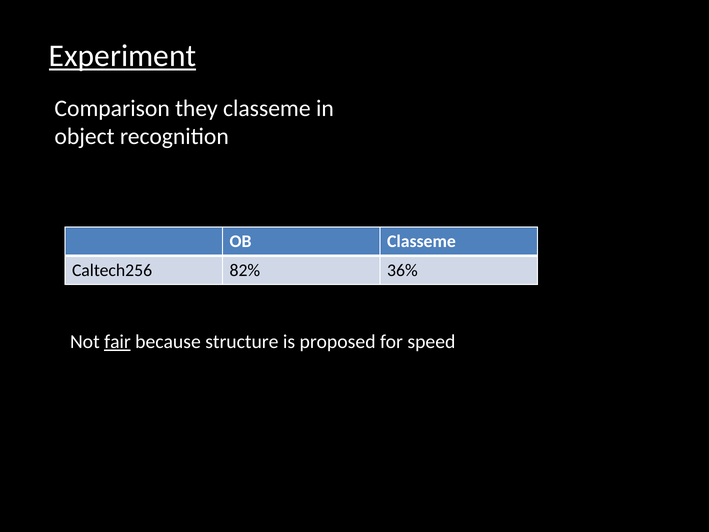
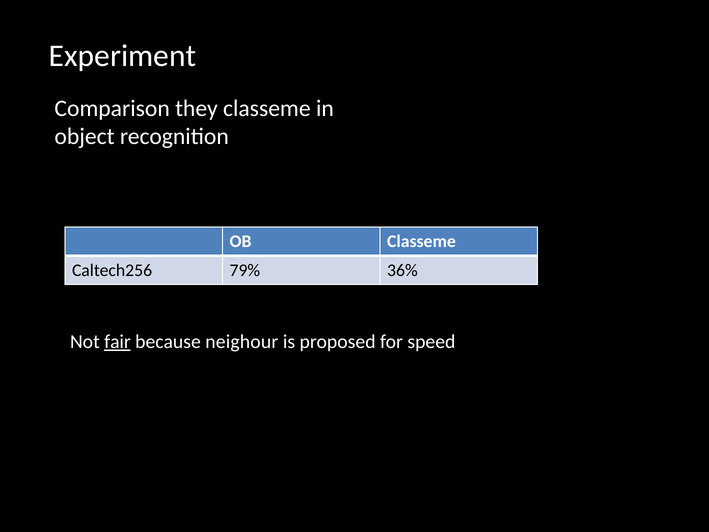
Experiment underline: present -> none
82%: 82% -> 79%
structure: structure -> neighour
